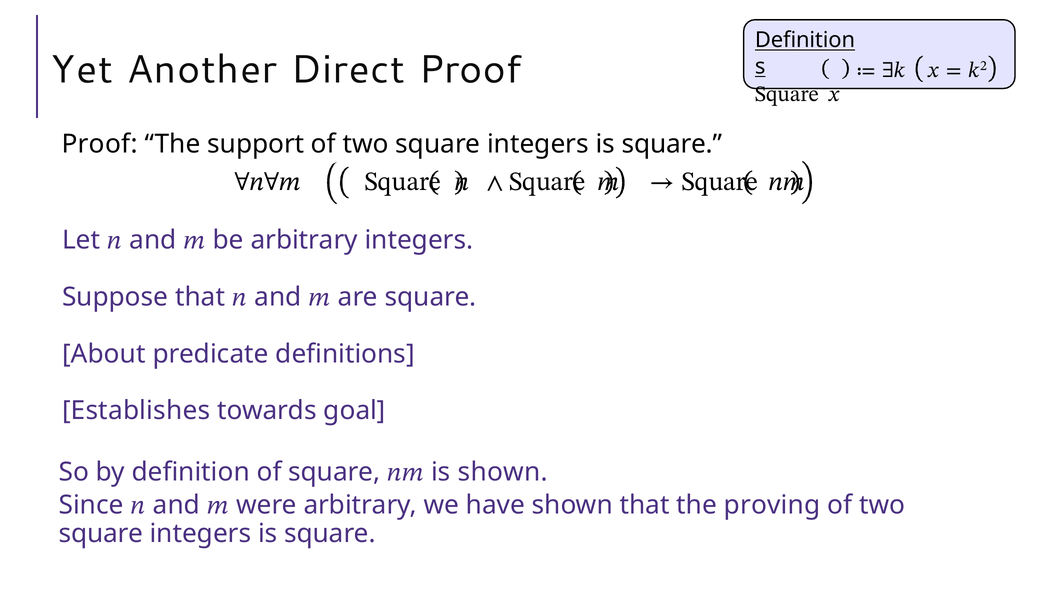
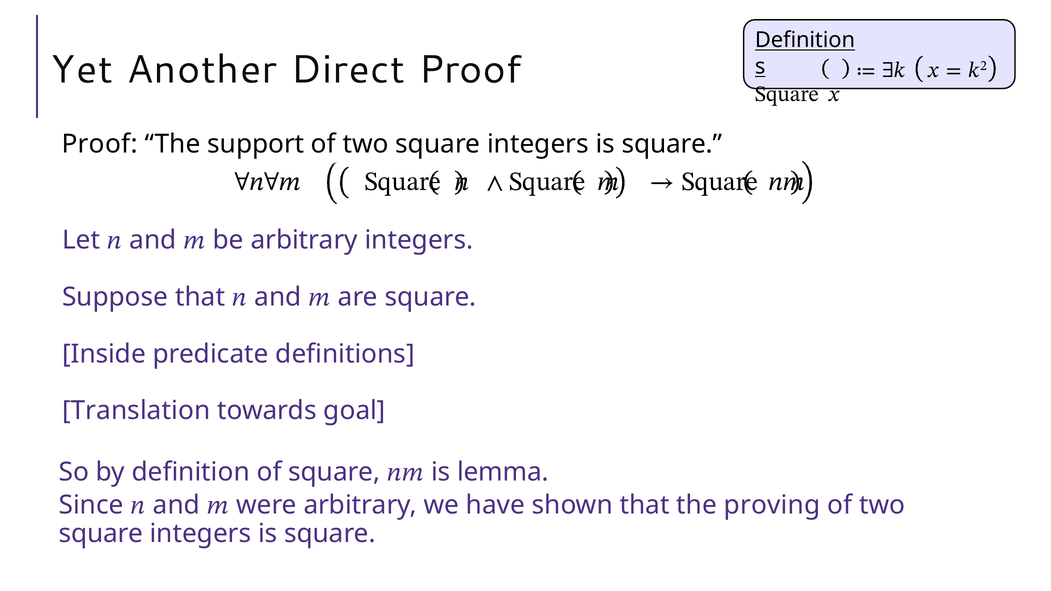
About: About -> Inside
Establishes: Establishes -> Translation
is shown: shown -> lemma
